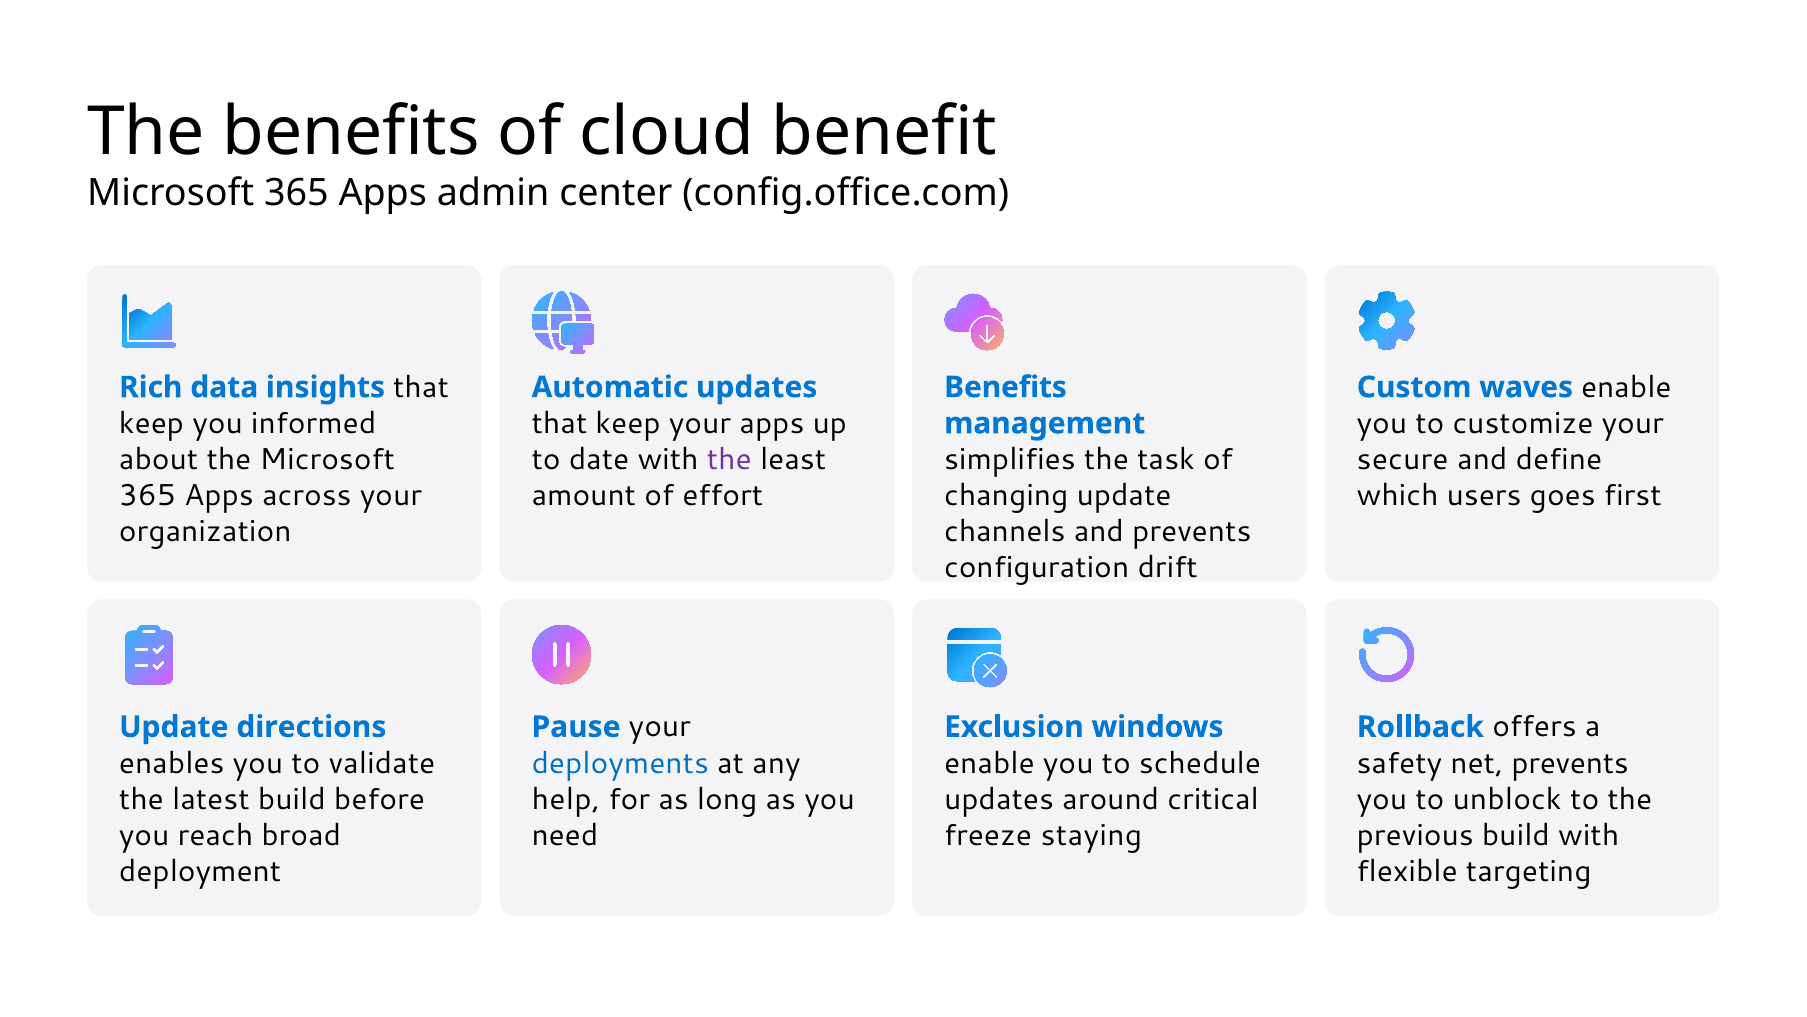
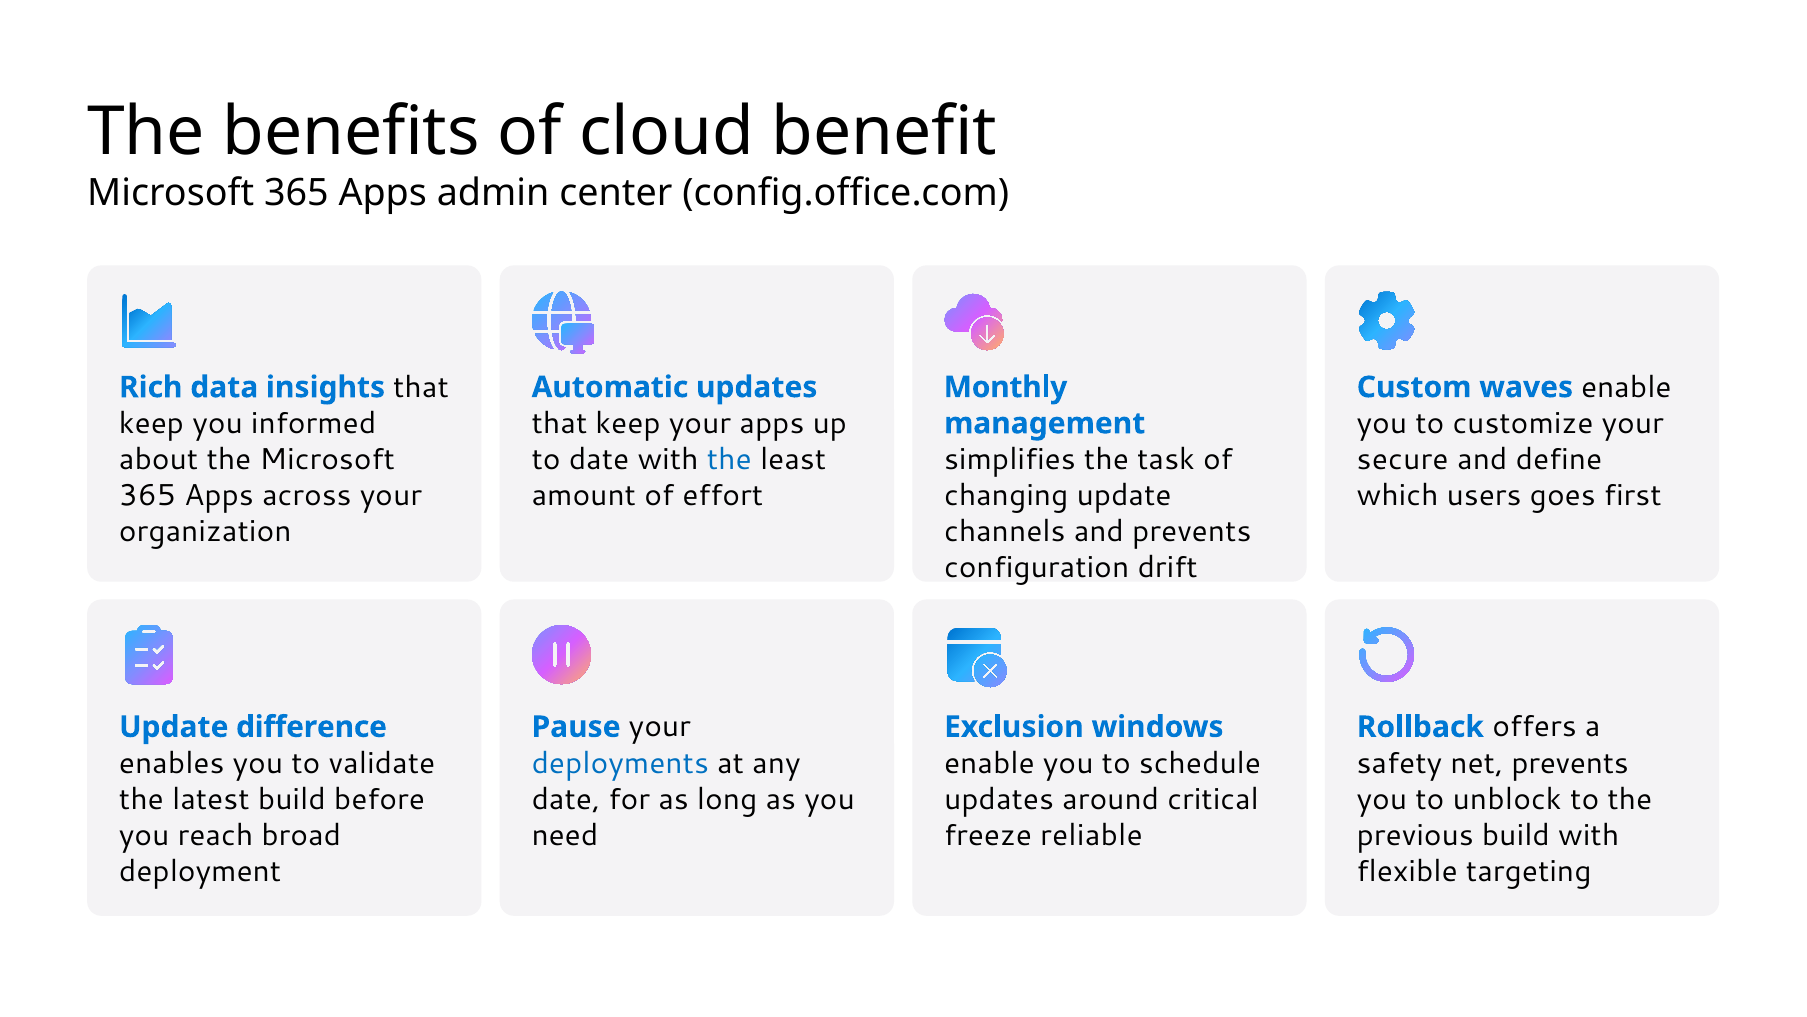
Benefits at (1005, 387): Benefits -> Monthly
the at (729, 459) colour: purple -> blue
directions: directions -> difference
help at (566, 799): help -> date
staying: staying -> reliable
